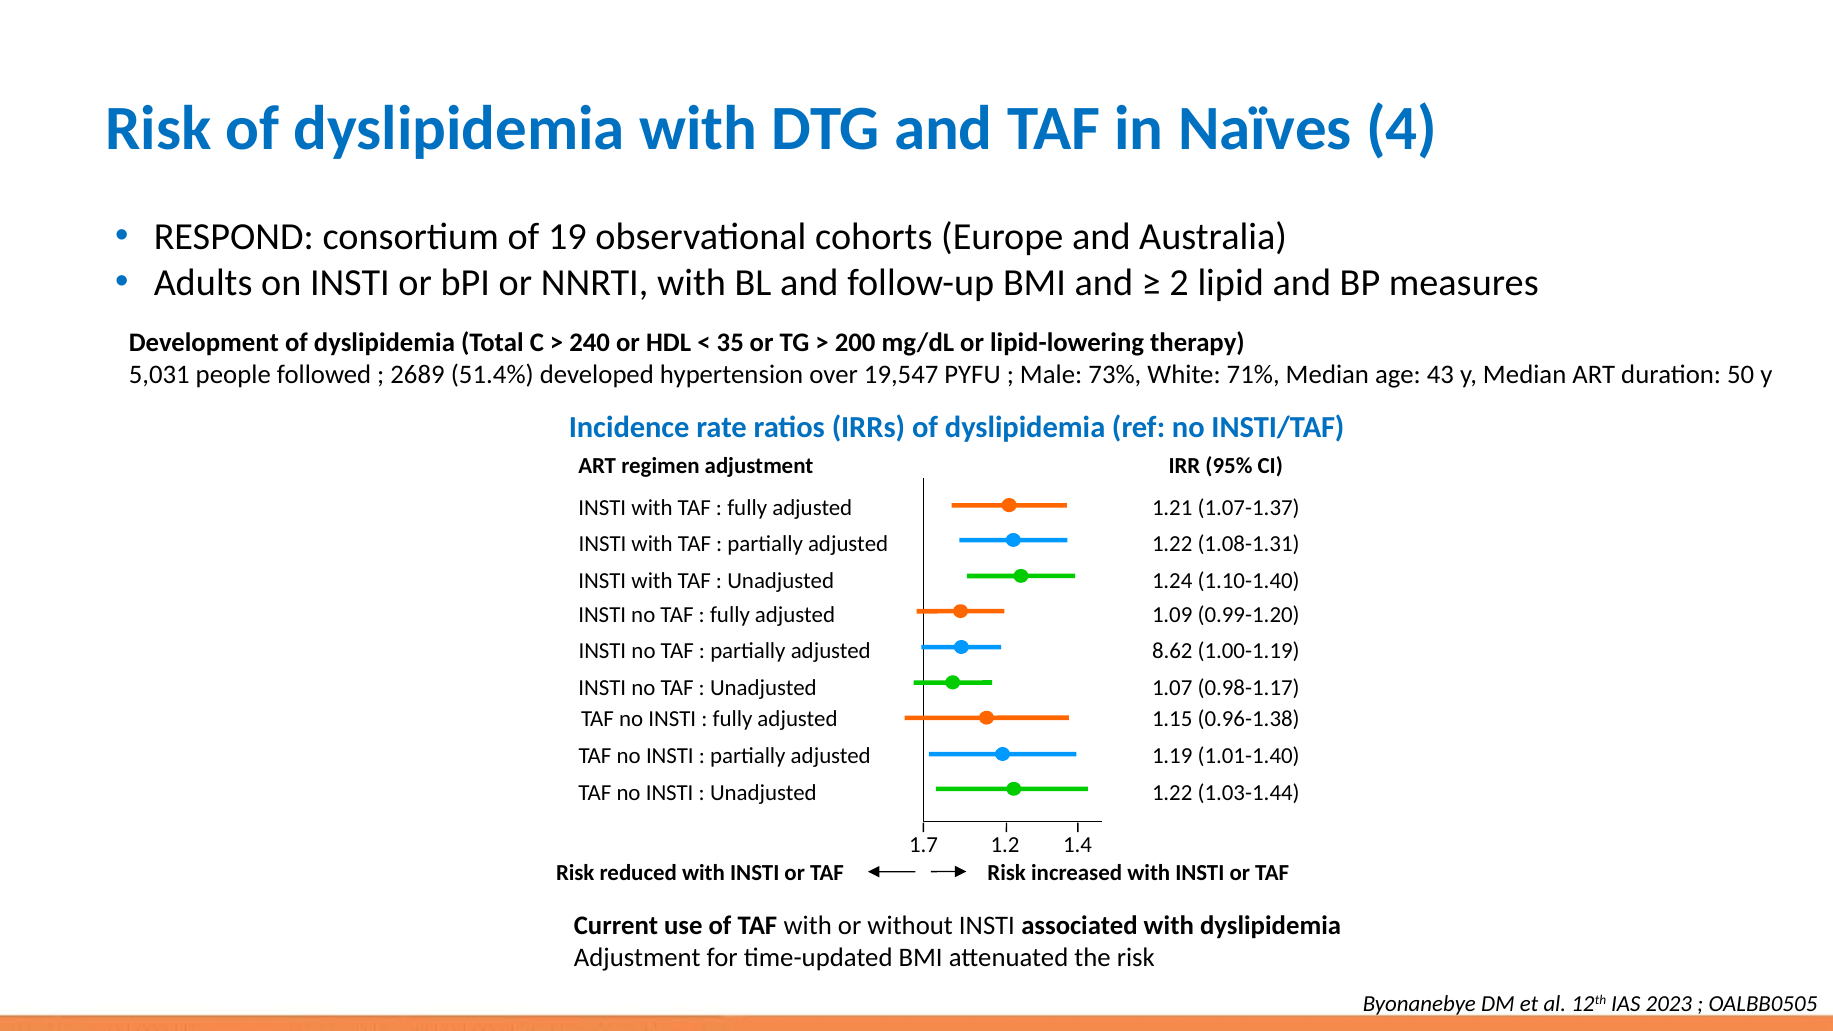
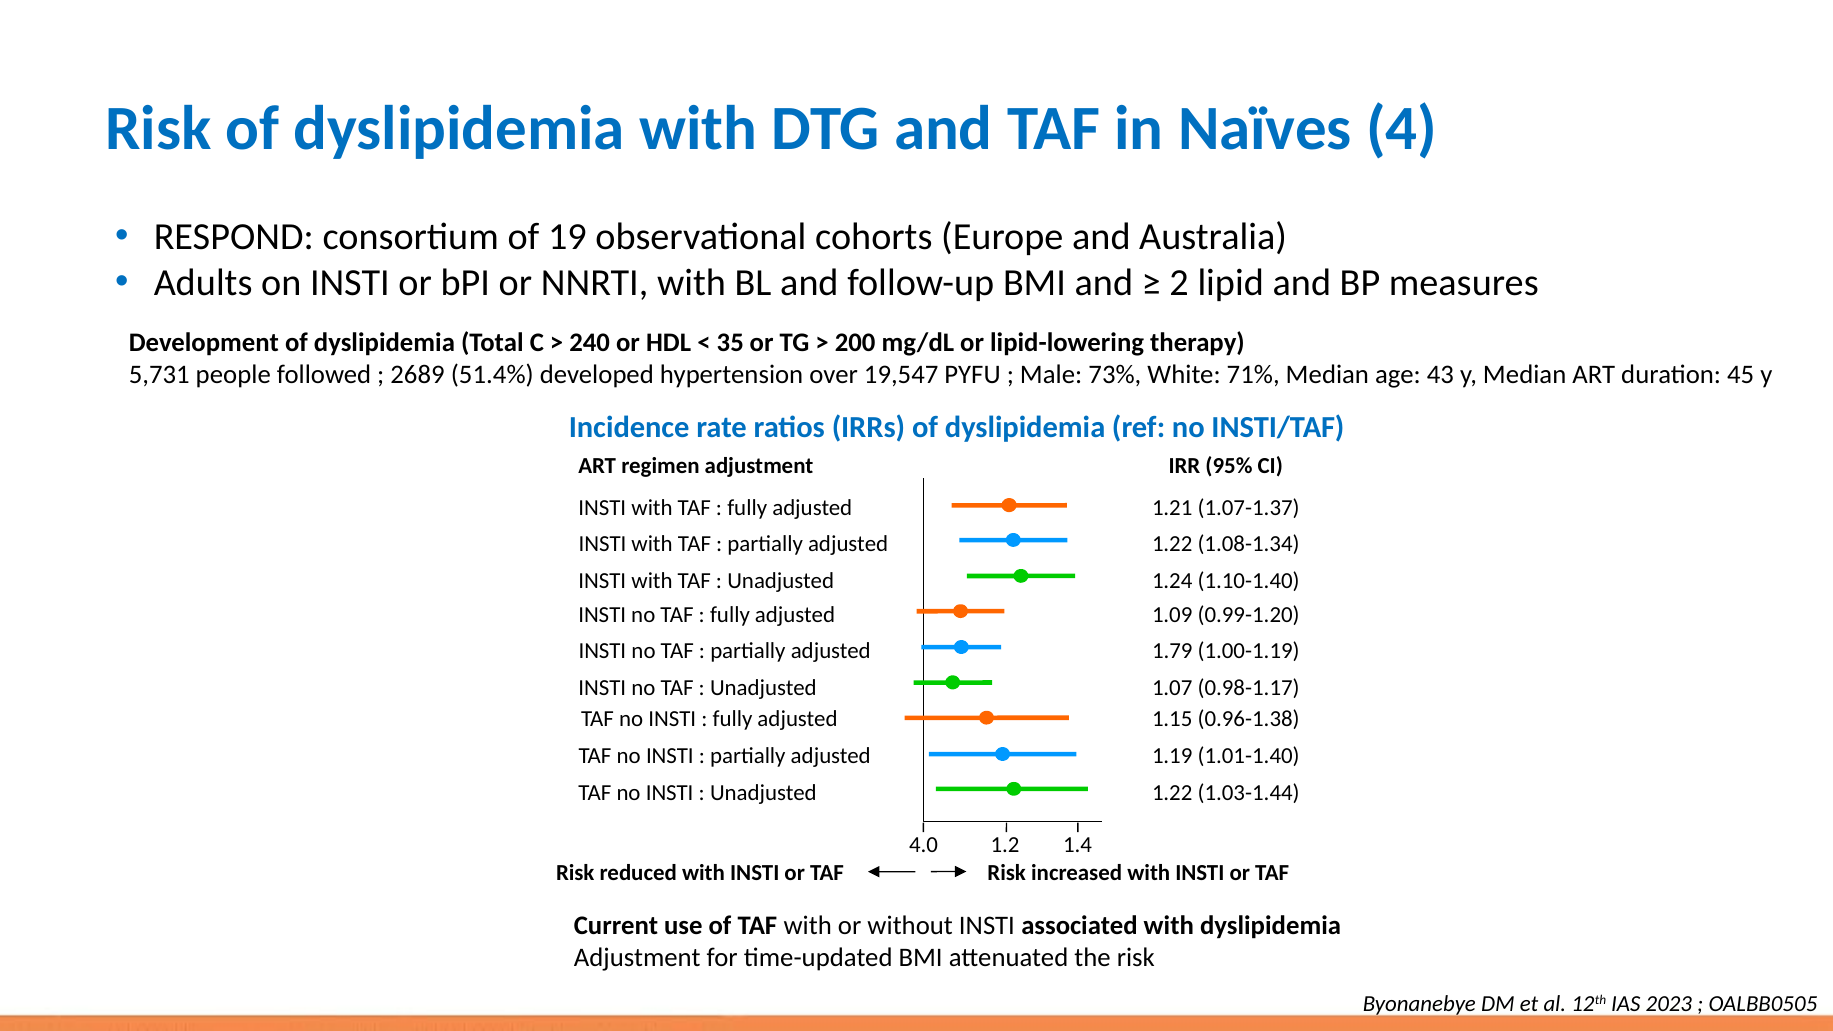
5,031: 5,031 -> 5,731
50: 50 -> 45
1.08-1.31: 1.08-1.31 -> 1.08-1.34
8.62: 8.62 -> 1.79
1.7: 1.7 -> 4.0
